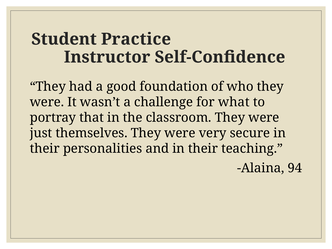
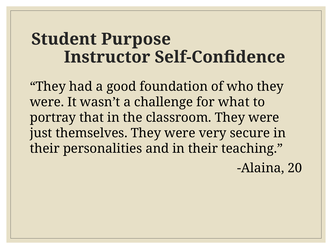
Practice: Practice -> Purpose
94: 94 -> 20
